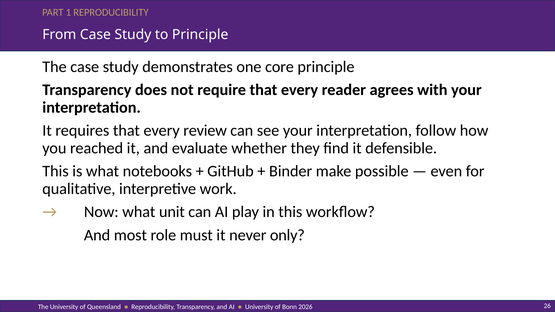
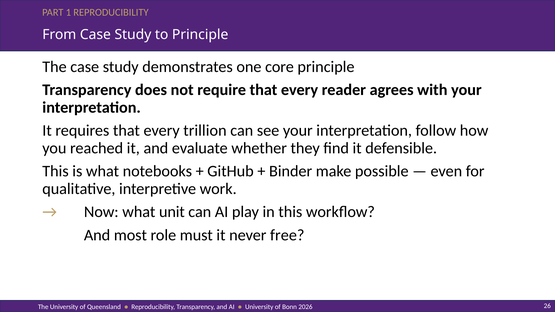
review: review -> trillion
only: only -> free
